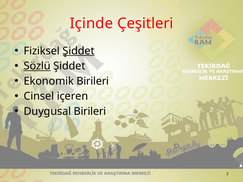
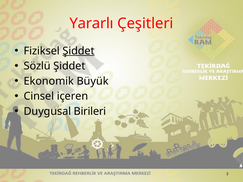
Içinde: Içinde -> Yararlı
Sözlü underline: present -> none
Ekonomik Birileri: Birileri -> Büyük
